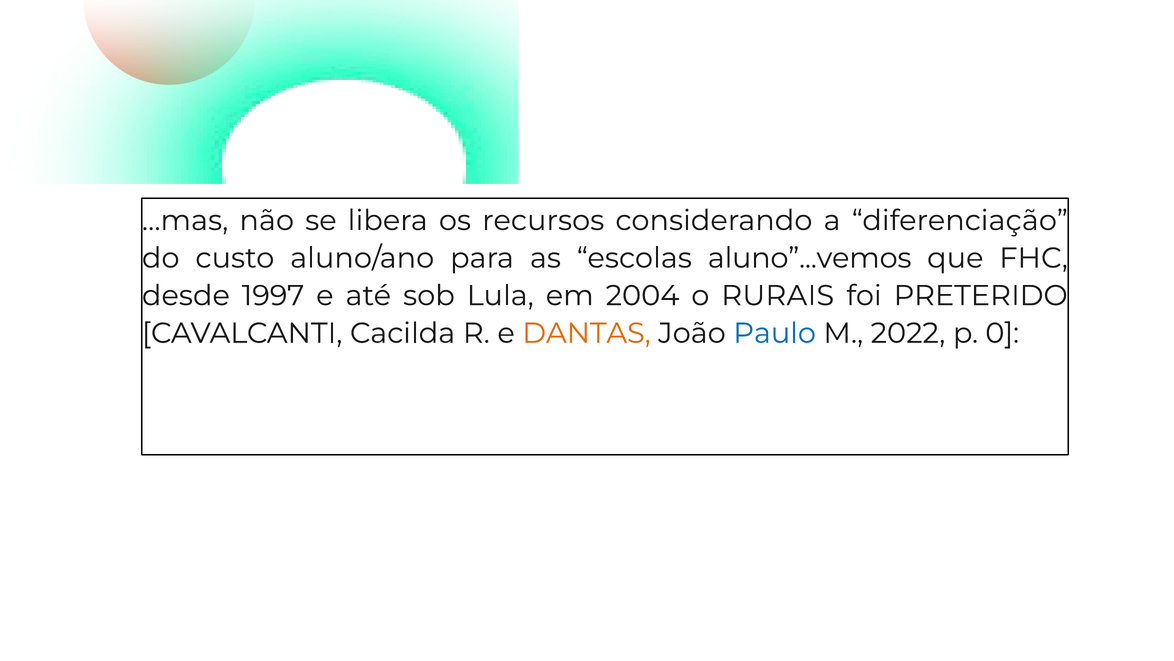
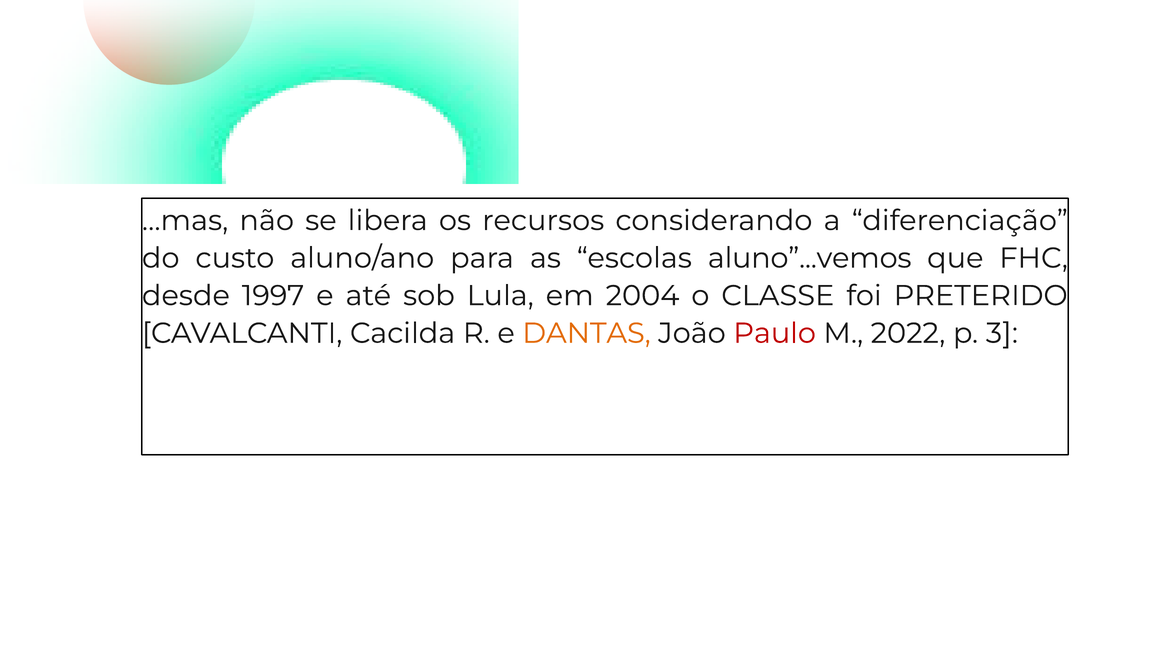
RURAIS: RURAIS -> CLASSE
Paulo colour: blue -> red
0: 0 -> 3
